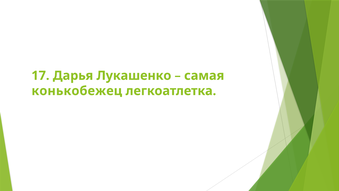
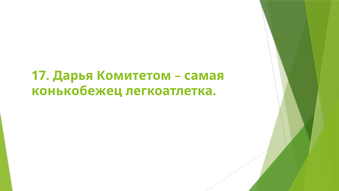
Лукашенко: Лукашенко -> Комитетом
